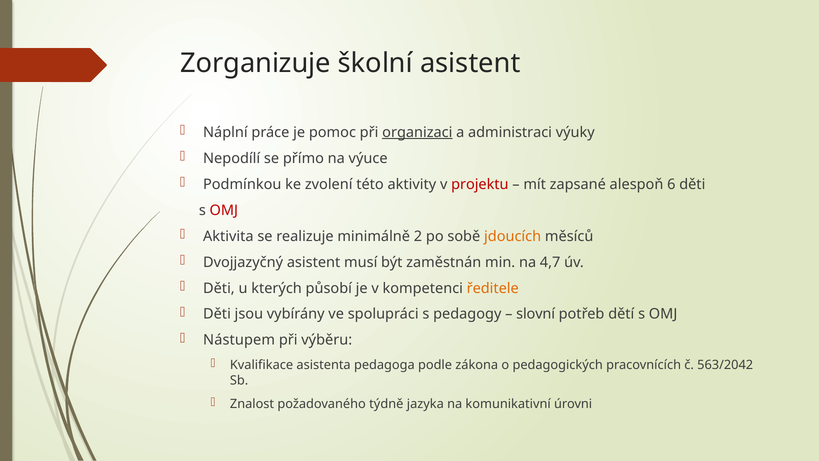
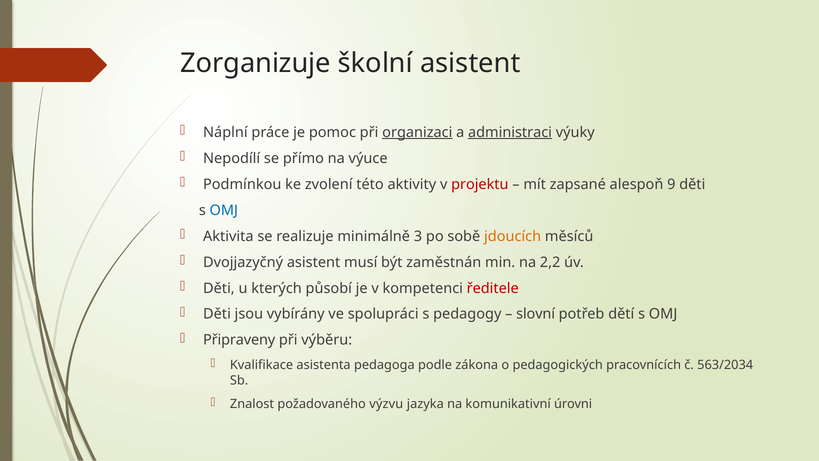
administraci underline: none -> present
6: 6 -> 9
OMJ at (224, 210) colour: red -> blue
2: 2 -> 3
4,7: 4,7 -> 2,2
ředitele colour: orange -> red
Nástupem: Nástupem -> Připraveny
563/2042: 563/2042 -> 563/2034
týdně: týdně -> výzvu
